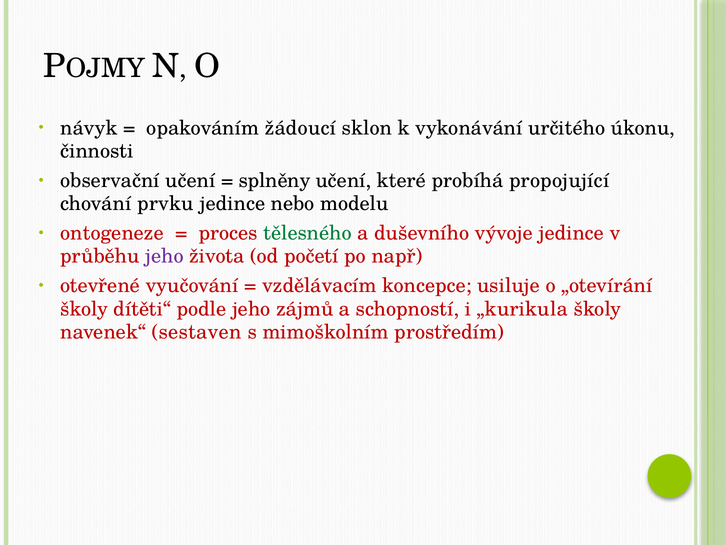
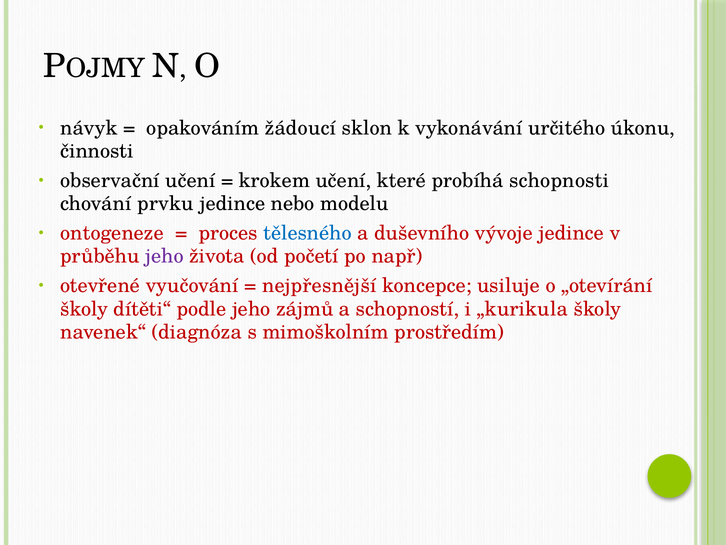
splněny: splněny -> krokem
propojující: propojující -> schopnosti
tělesného colour: green -> blue
vzdělávacím: vzdělávacím -> nejpřesnější
sestaven: sestaven -> diagnóza
